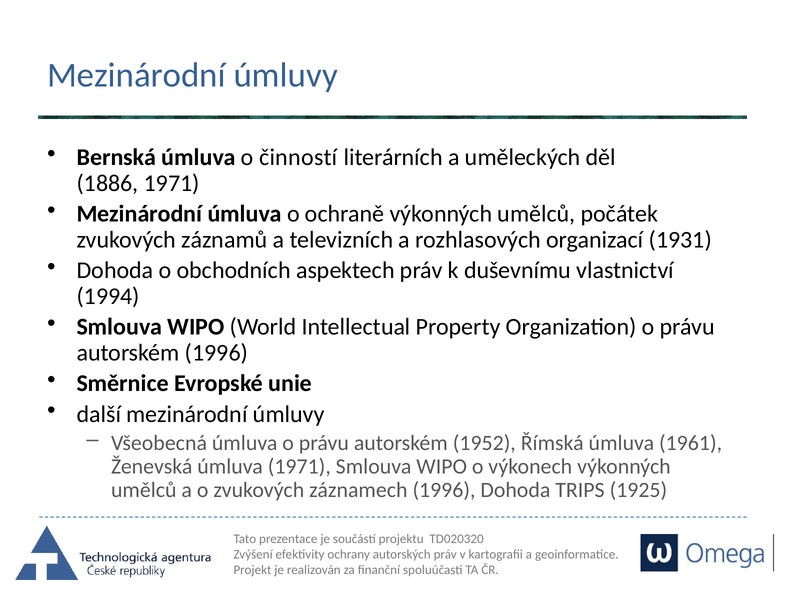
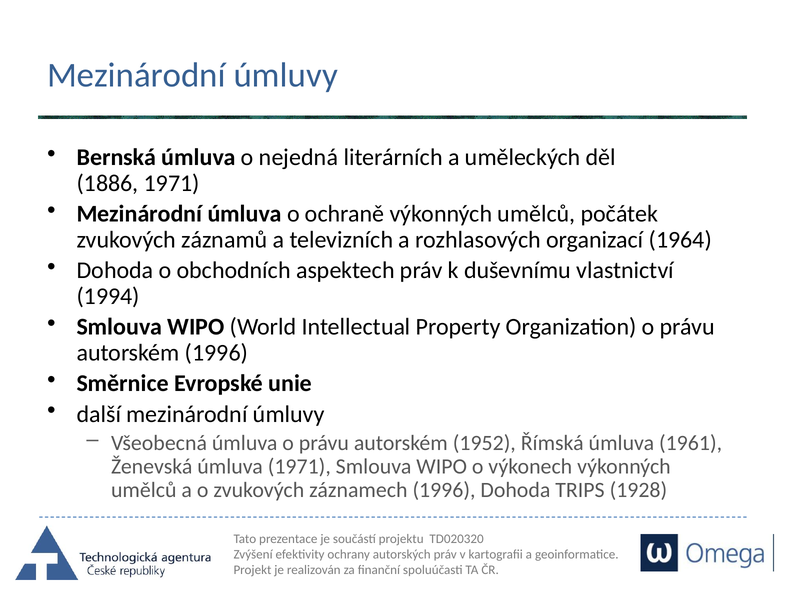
činností: činností -> nejedná
1931: 1931 -> 1964
1925: 1925 -> 1928
